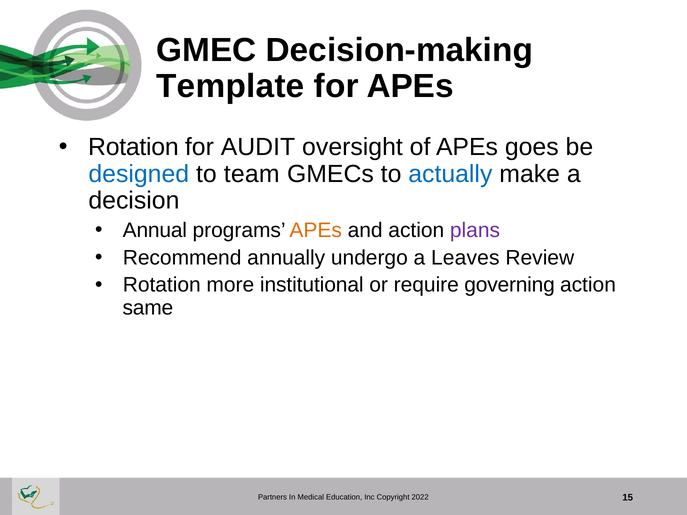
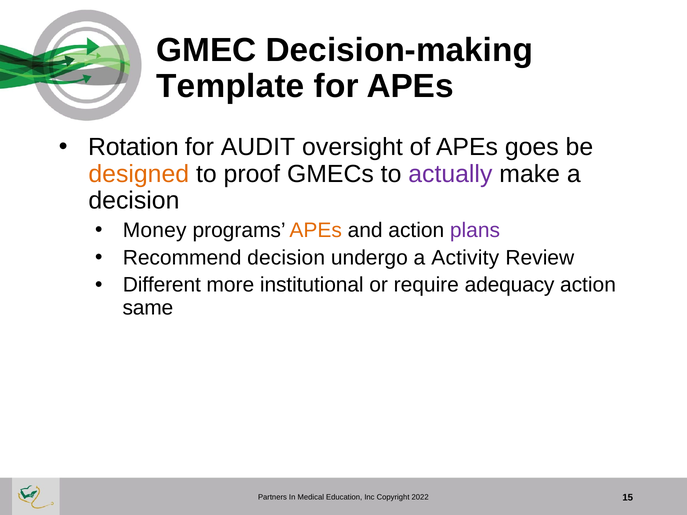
designed colour: blue -> orange
team: team -> proof
actually colour: blue -> purple
Annual: Annual -> Money
Recommend annually: annually -> decision
Leaves: Leaves -> Activity
Rotation at (162, 285): Rotation -> Different
governing: governing -> adequacy
